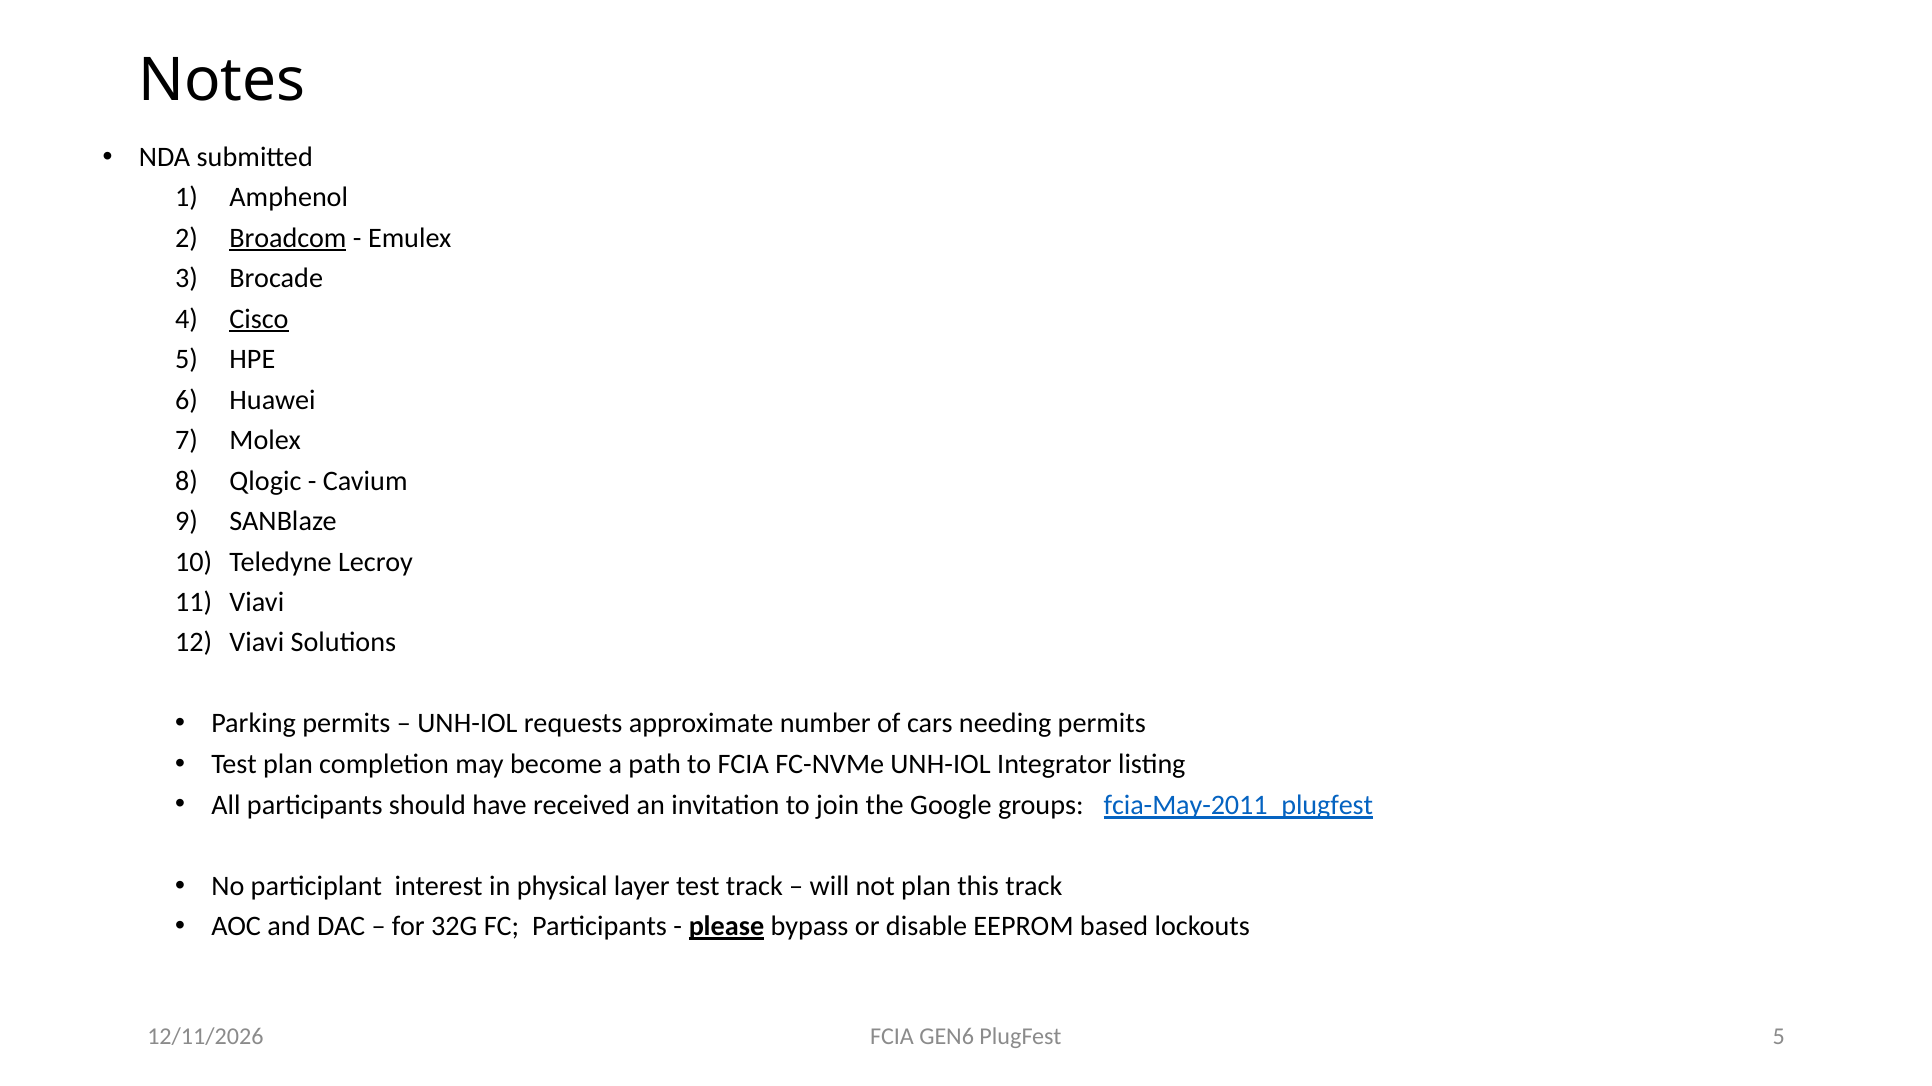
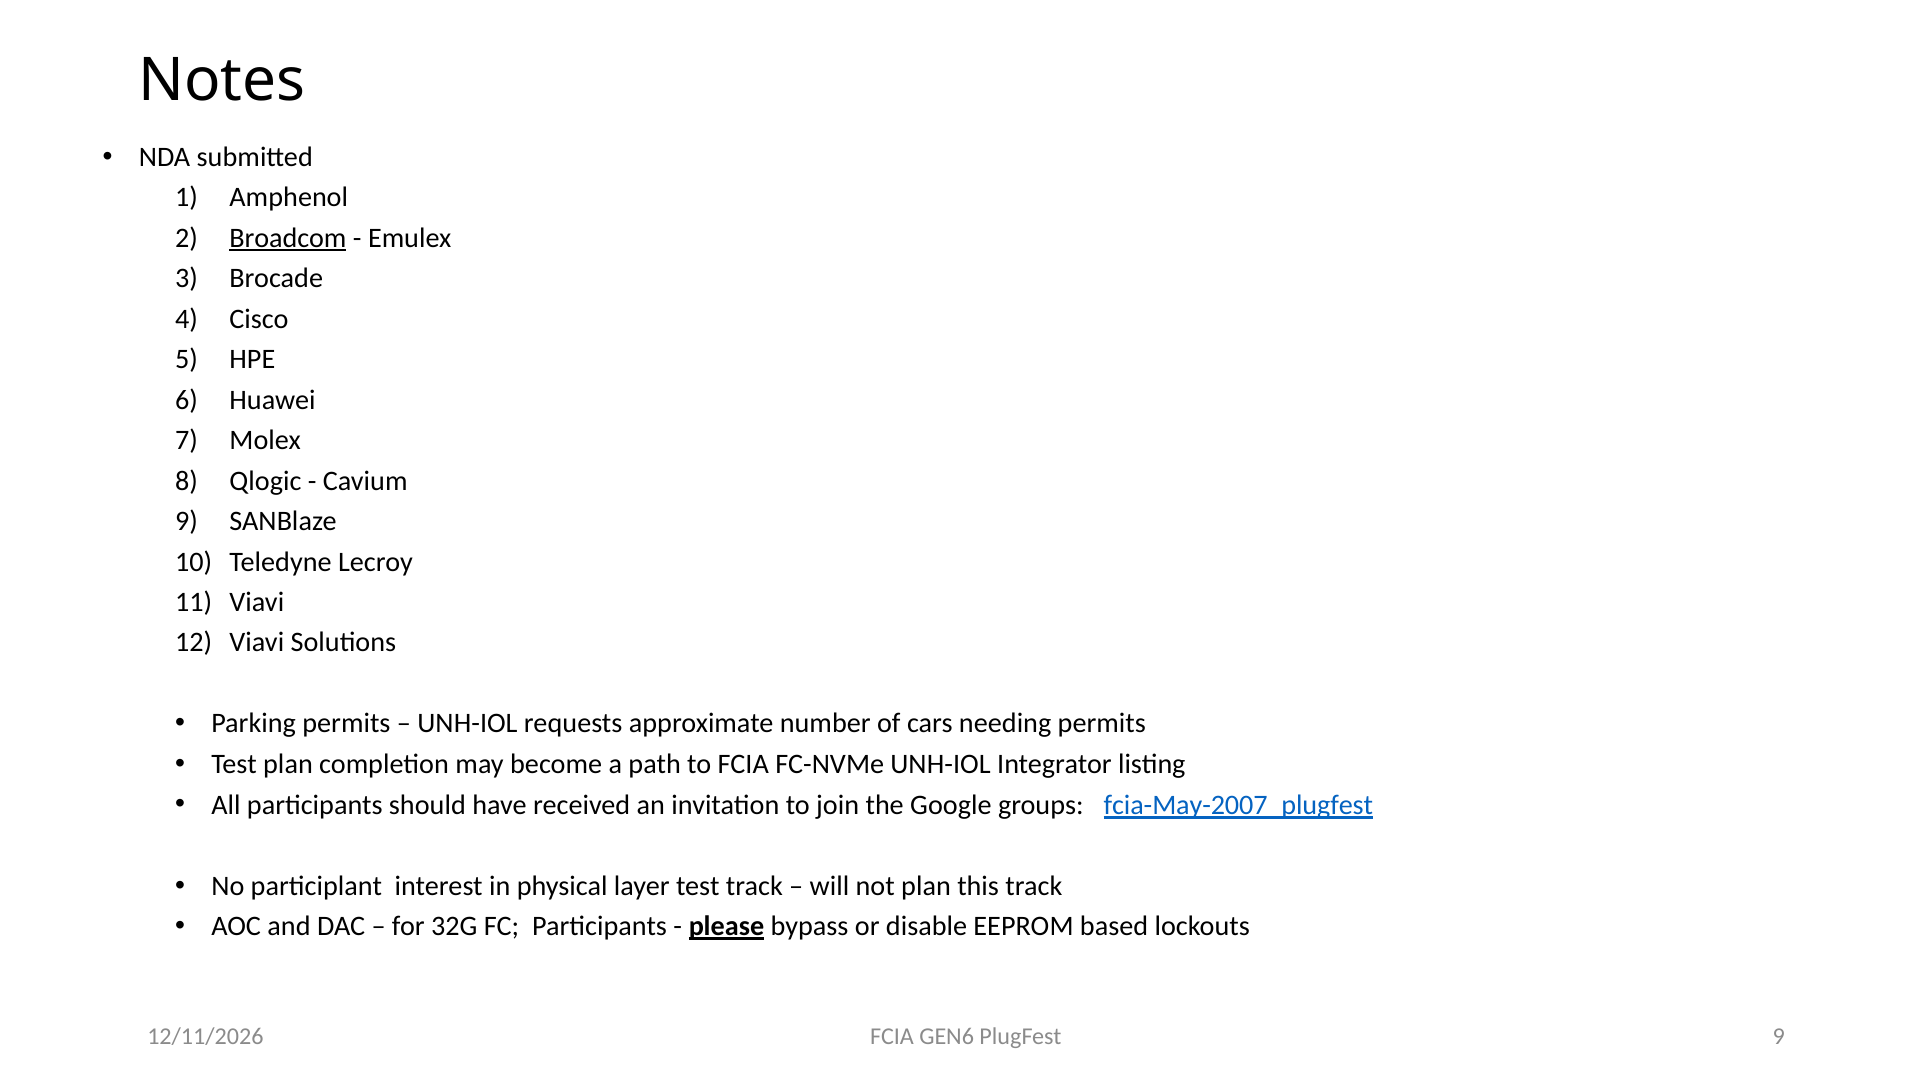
Cisco underline: present -> none
fcia-May-2011_plugfest: fcia-May-2011_plugfest -> fcia-May-2007_plugfest
PlugFest 5: 5 -> 9
